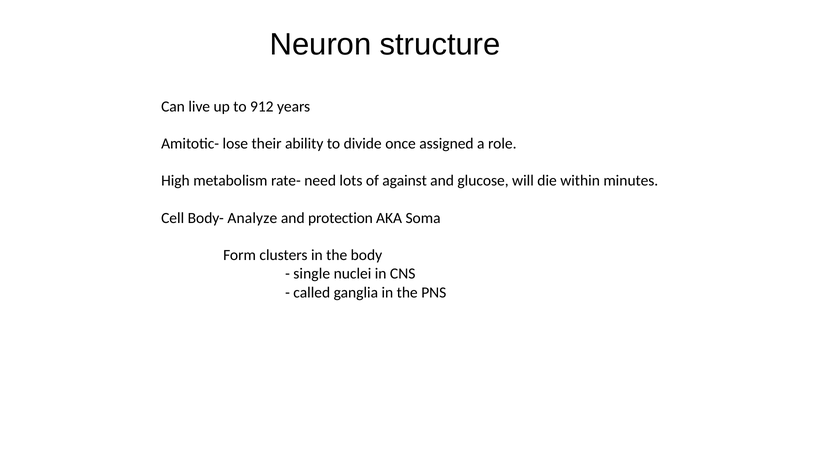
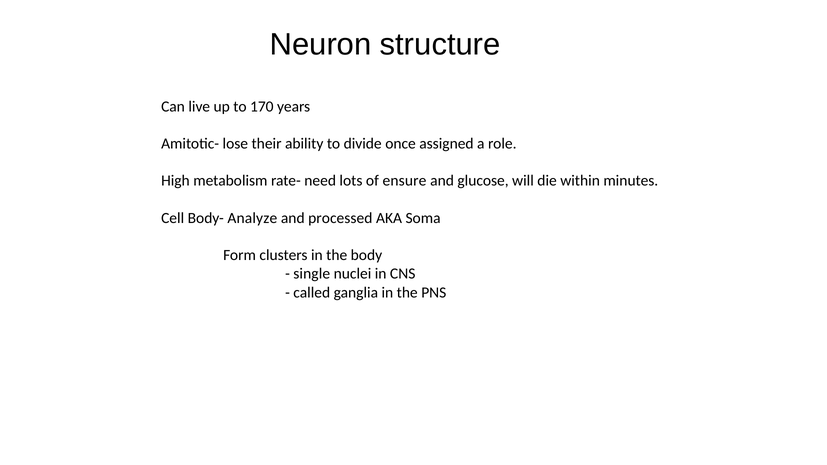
912: 912 -> 170
against: against -> ensure
protection: protection -> processed
